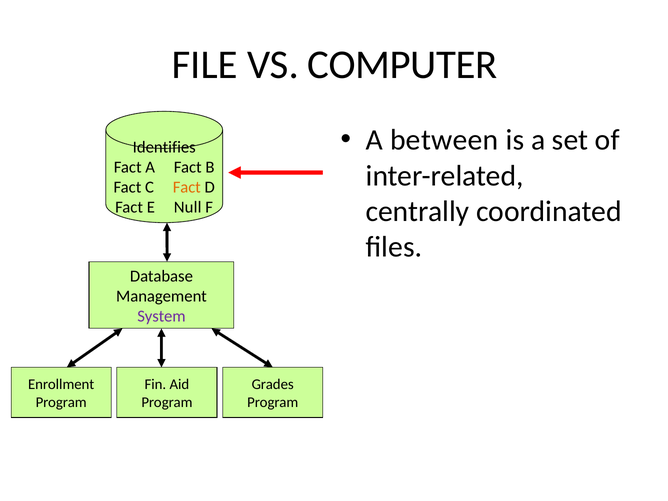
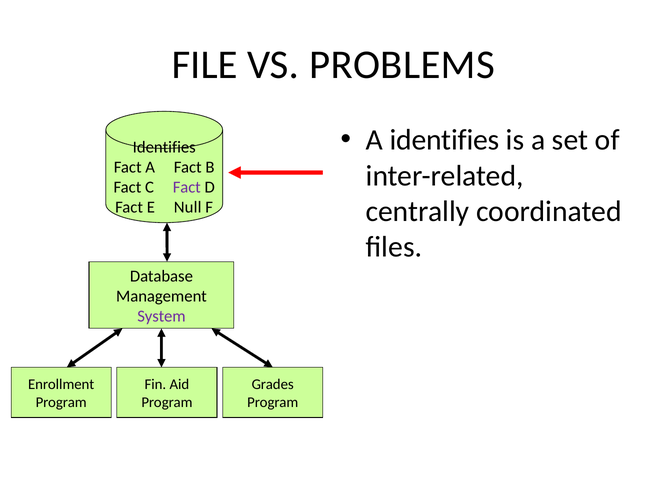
COMPUTER: COMPUTER -> PROBLEMS
A between: between -> identifies
Fact at (187, 187) colour: orange -> purple
